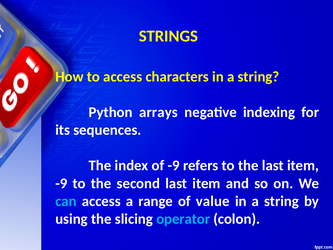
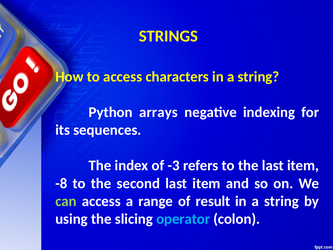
of -9: -9 -> -3
-9 at (61, 183): -9 -> -8
can colour: light blue -> light green
value: value -> result
